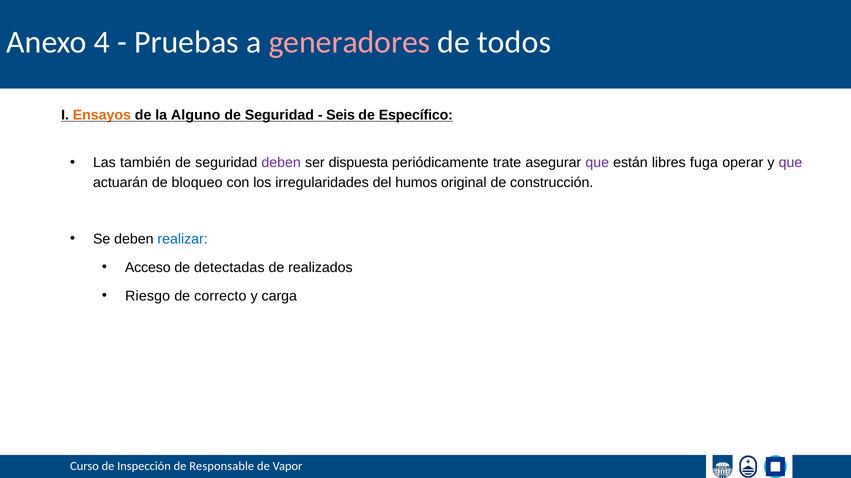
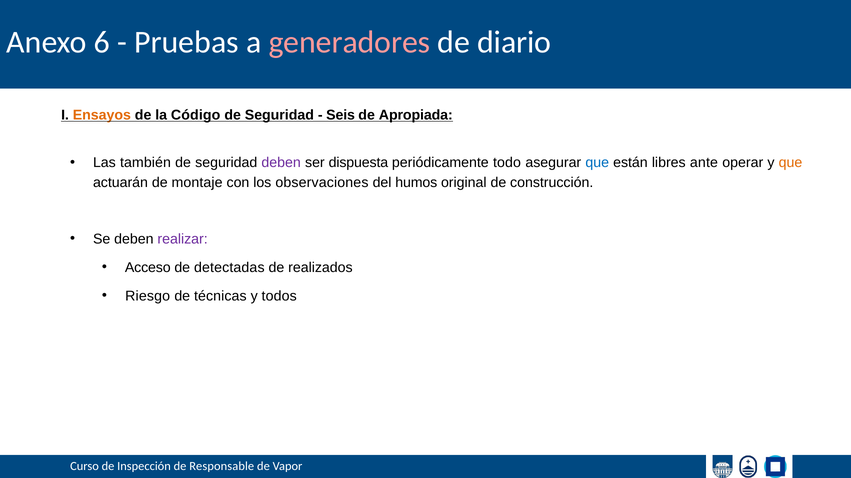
4: 4 -> 6
todos: todos -> diario
Alguno: Alguno -> Código
Específico: Específico -> Apropiada
trate: trate -> todo
que at (597, 163) colour: purple -> blue
fuga: fuga -> ante
que at (791, 163) colour: purple -> orange
bloqueo: bloqueo -> montaje
irregularidades: irregularidades -> observaciones
realizar colour: blue -> purple
correcto: correcto -> técnicas
carga: carga -> todos
